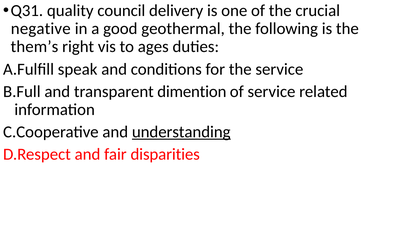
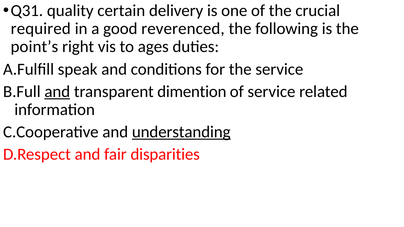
council: council -> certain
negative: negative -> required
geothermal: geothermal -> reverenced
them’s: them’s -> point’s
and at (57, 92) underline: none -> present
